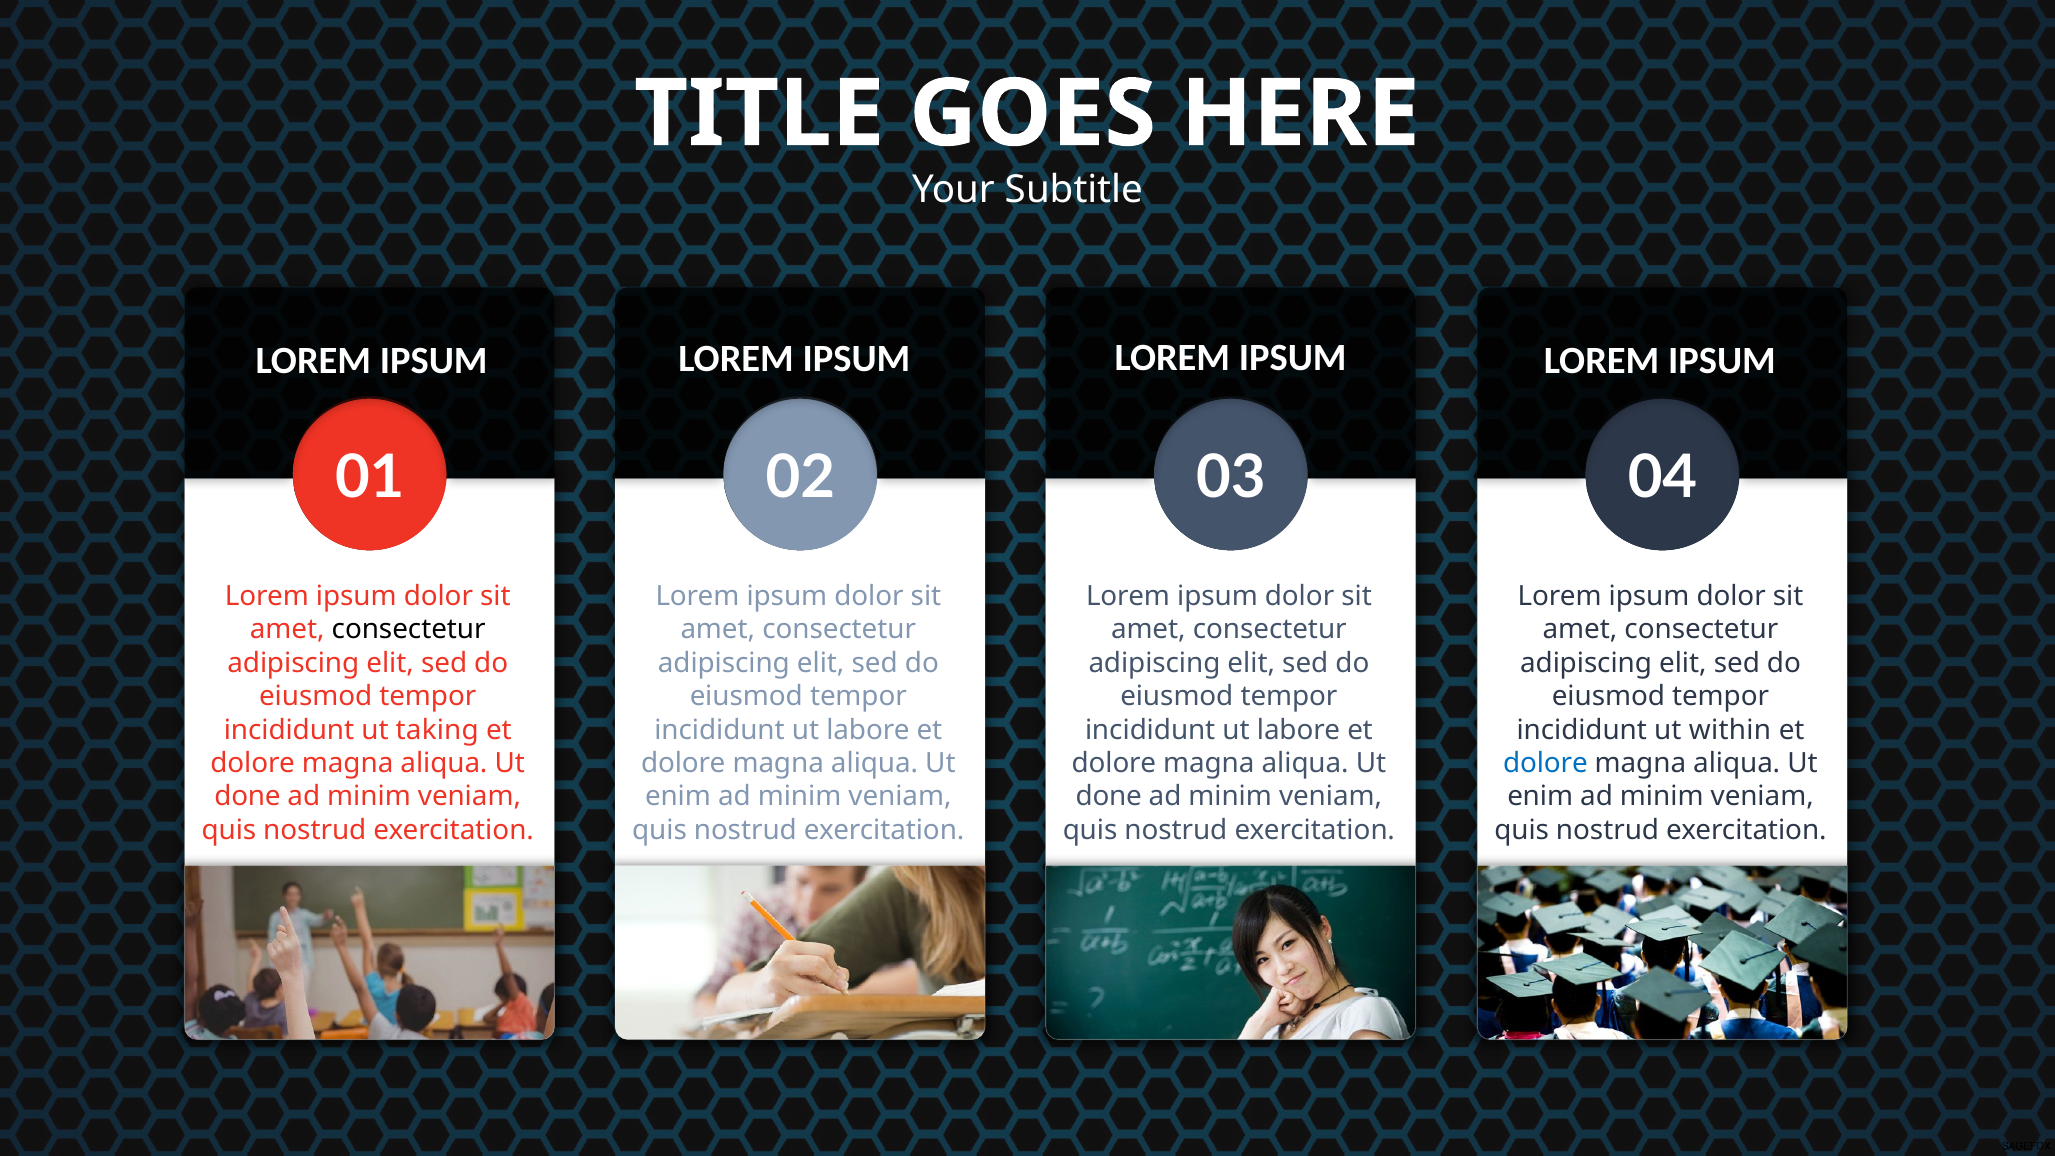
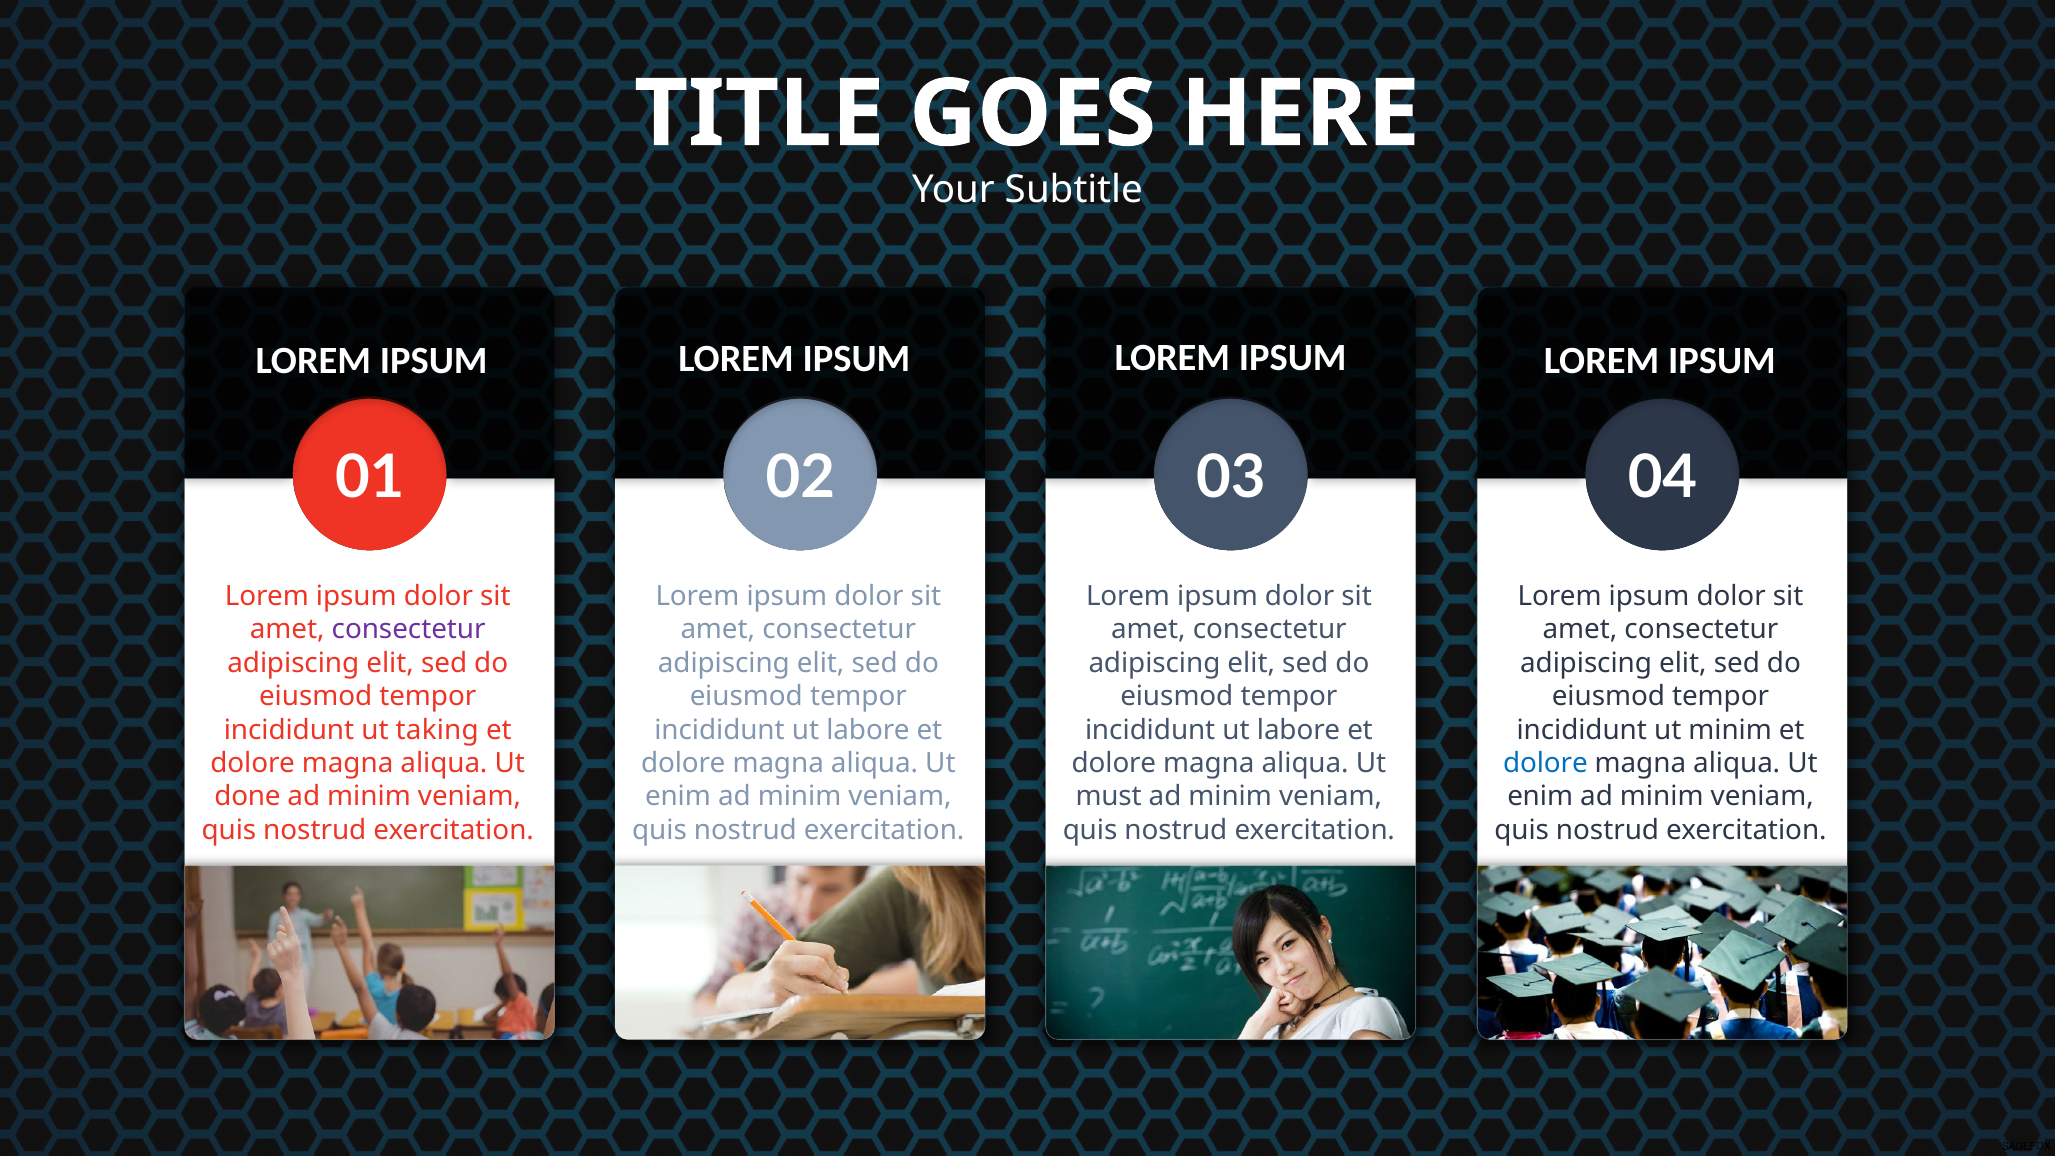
consectetur at (409, 630) colour: black -> purple
ut within: within -> minim
done at (1109, 797): done -> must
